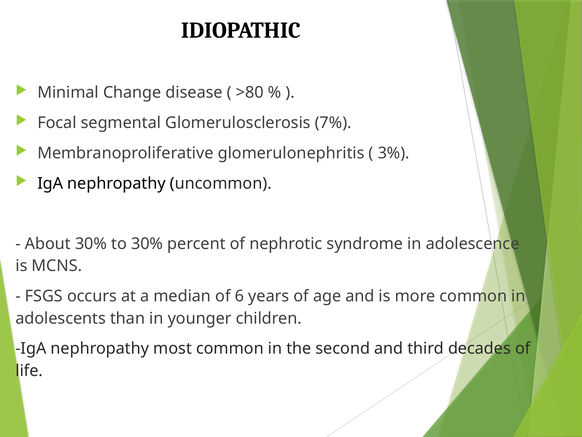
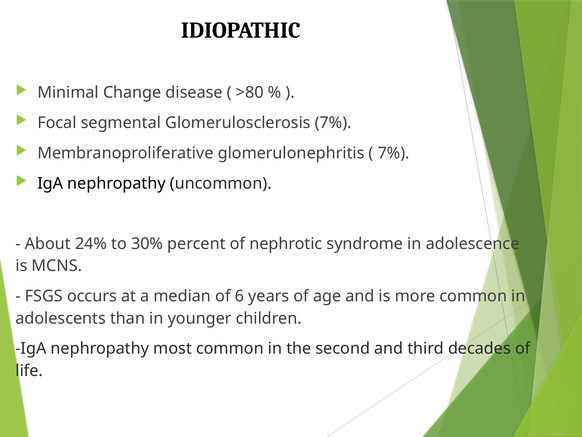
3% at (394, 153): 3% -> 7%
About 30%: 30% -> 24%
